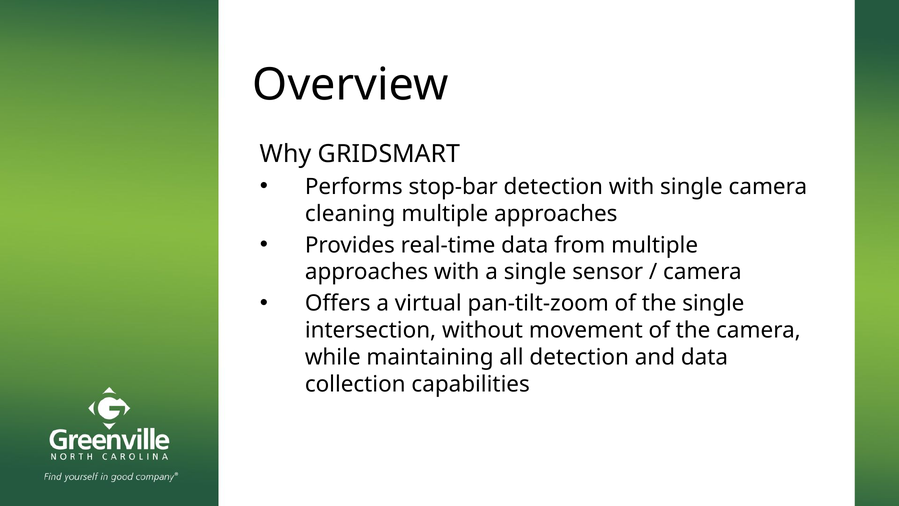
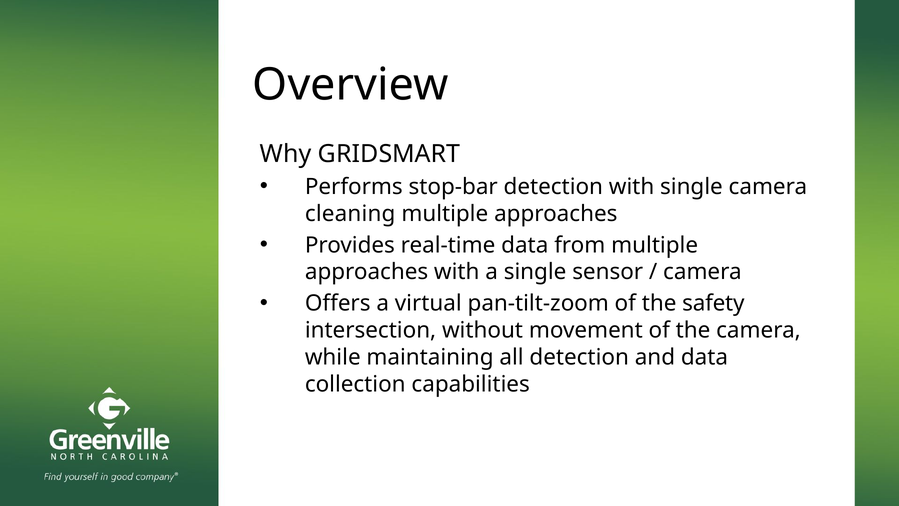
the single: single -> safety
